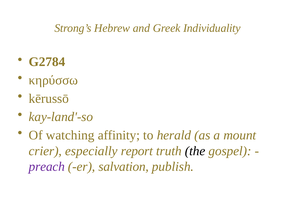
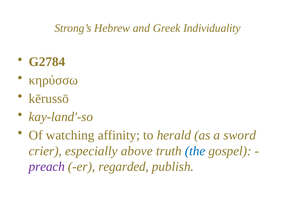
mount: mount -> sword
report: report -> above
the colour: black -> blue
salvation: salvation -> regarded
